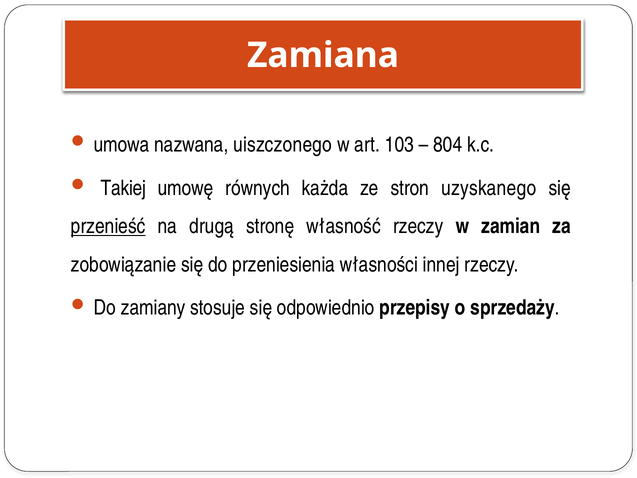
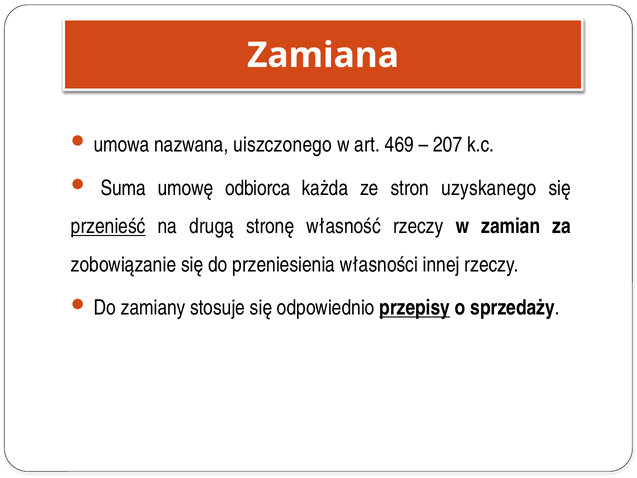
103: 103 -> 469
804: 804 -> 207
Takiej: Takiej -> Suma
równych: równych -> odbiorca
przepisy underline: none -> present
